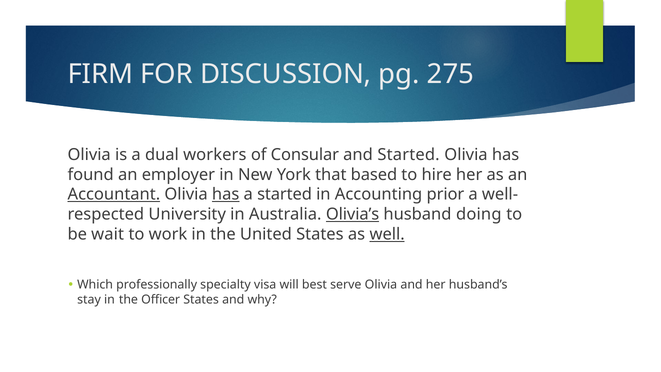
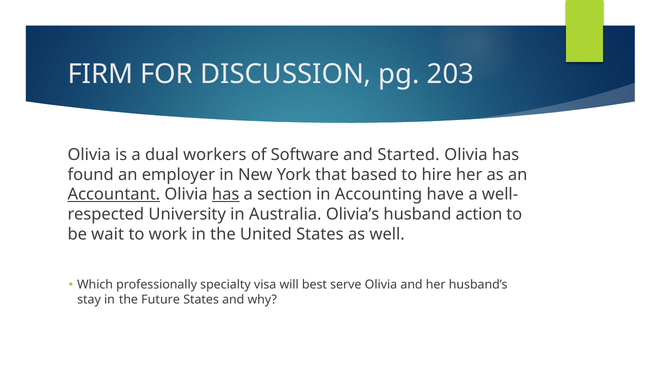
275: 275 -> 203
Consular: Consular -> Software
a started: started -> section
prior: prior -> have
Olivia’s underline: present -> none
doing: doing -> action
well underline: present -> none
Officer: Officer -> Future
